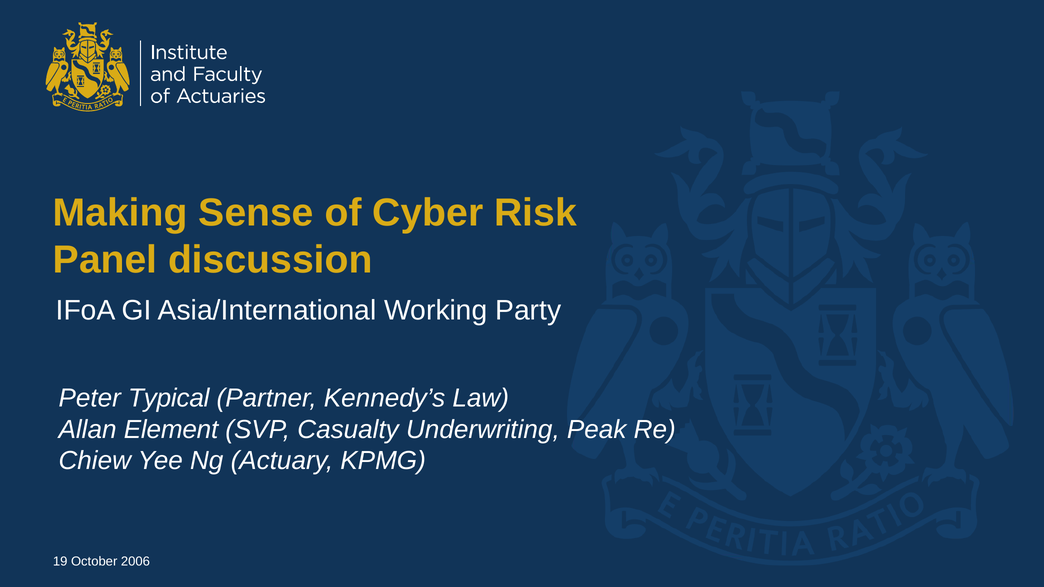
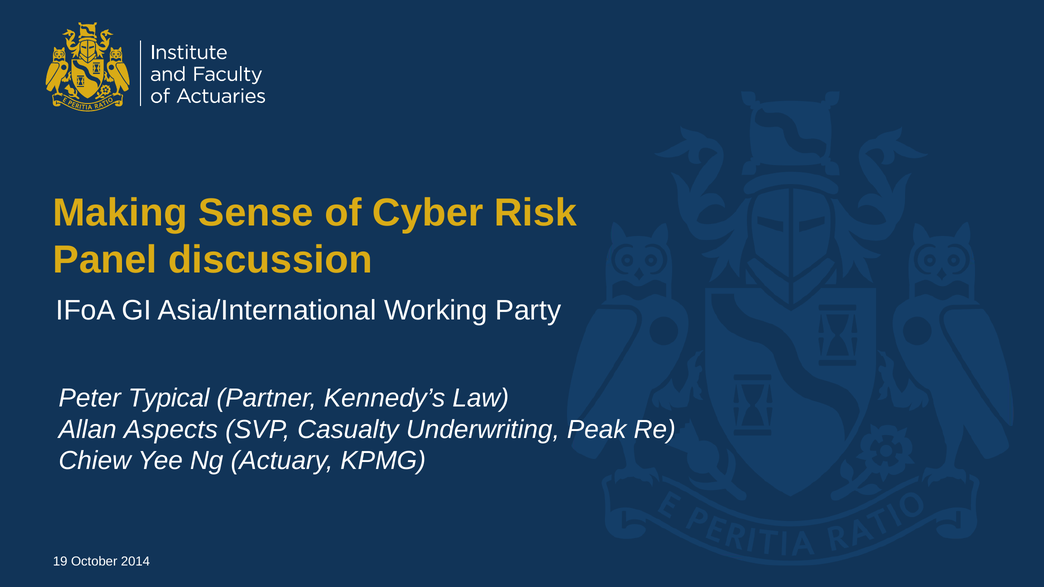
Element: Element -> Aspects
2006: 2006 -> 2014
